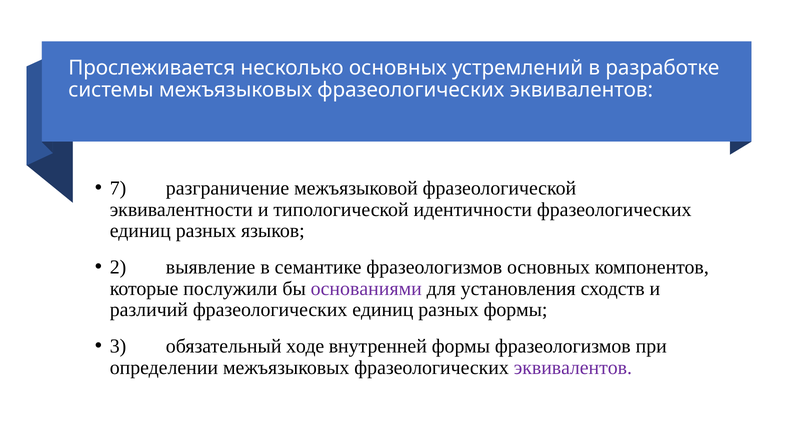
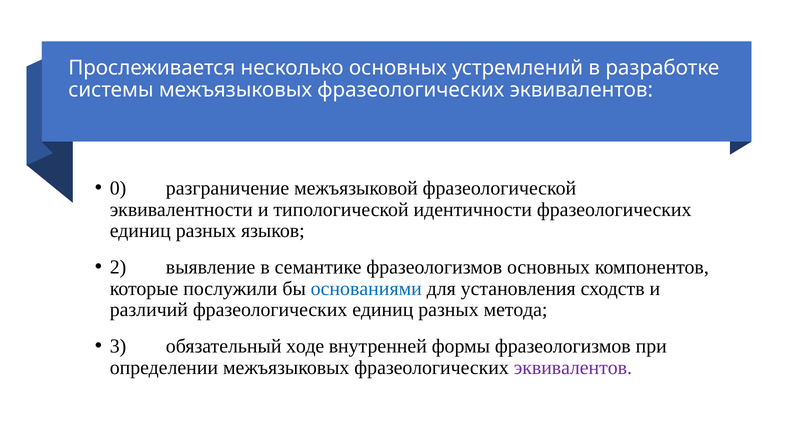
7: 7 -> 0
основаниями colour: purple -> blue
разных формы: формы -> метода
